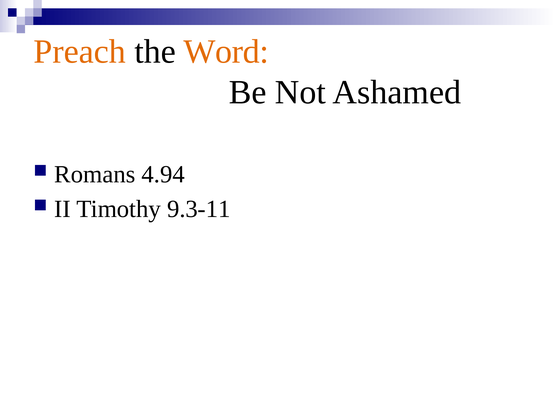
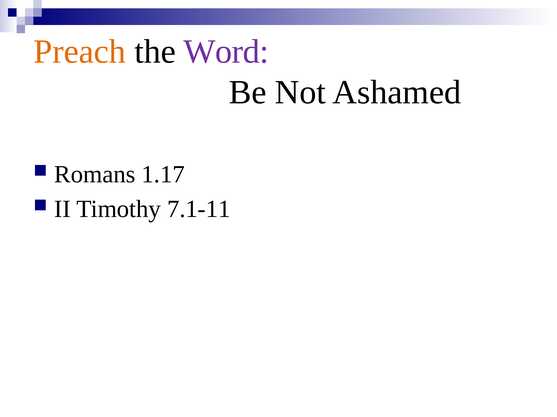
Word colour: orange -> purple
4.94: 4.94 -> 1.17
9.3-11: 9.3-11 -> 7.1-11
